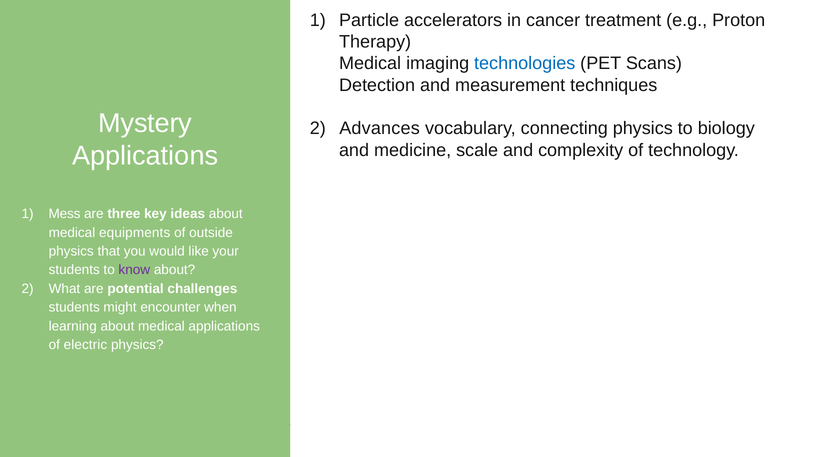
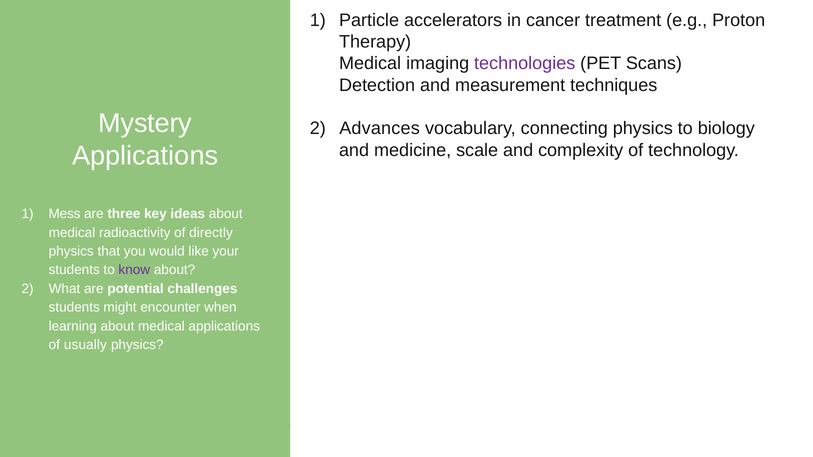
technologies colour: blue -> purple
equipments: equipments -> radioactivity
outside: outside -> directly
electric: electric -> usually
